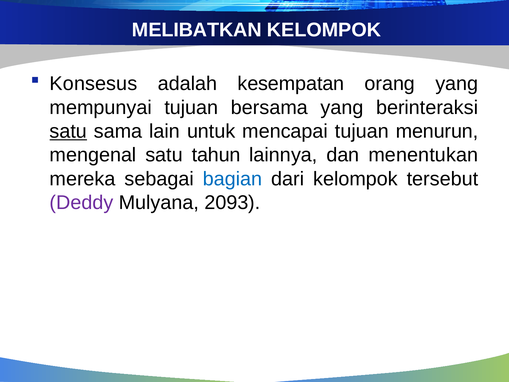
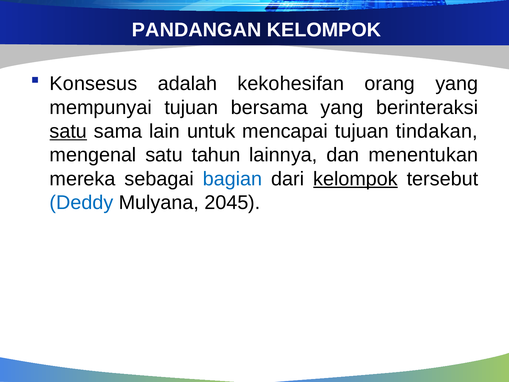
MELIBATKAN: MELIBATKAN -> PANDANGAN
kesempatan: kesempatan -> kekohesifan
menurun: menurun -> tindakan
kelompok at (355, 179) underline: none -> present
Deddy colour: purple -> blue
2093: 2093 -> 2045
